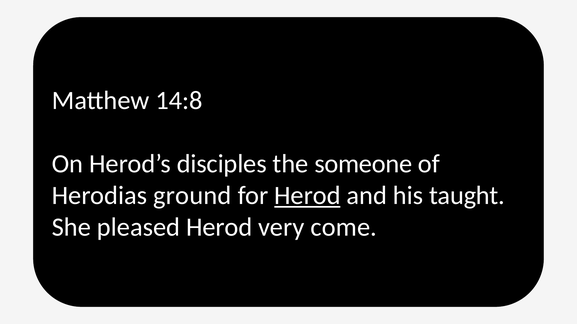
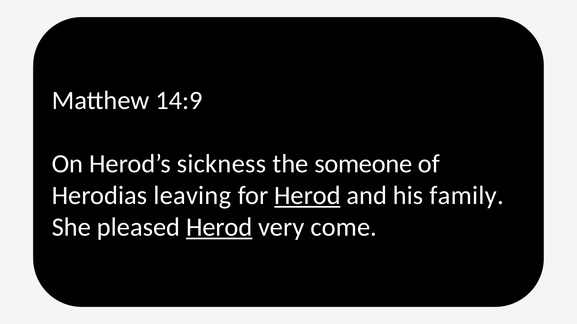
14:8: 14:8 -> 14:9
disciples: disciples -> sickness
ground: ground -> leaving
taught: taught -> family
Herod at (219, 228) underline: none -> present
